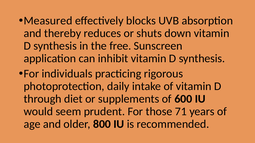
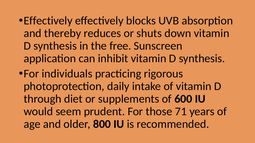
Measured at (48, 21): Measured -> Effectively
